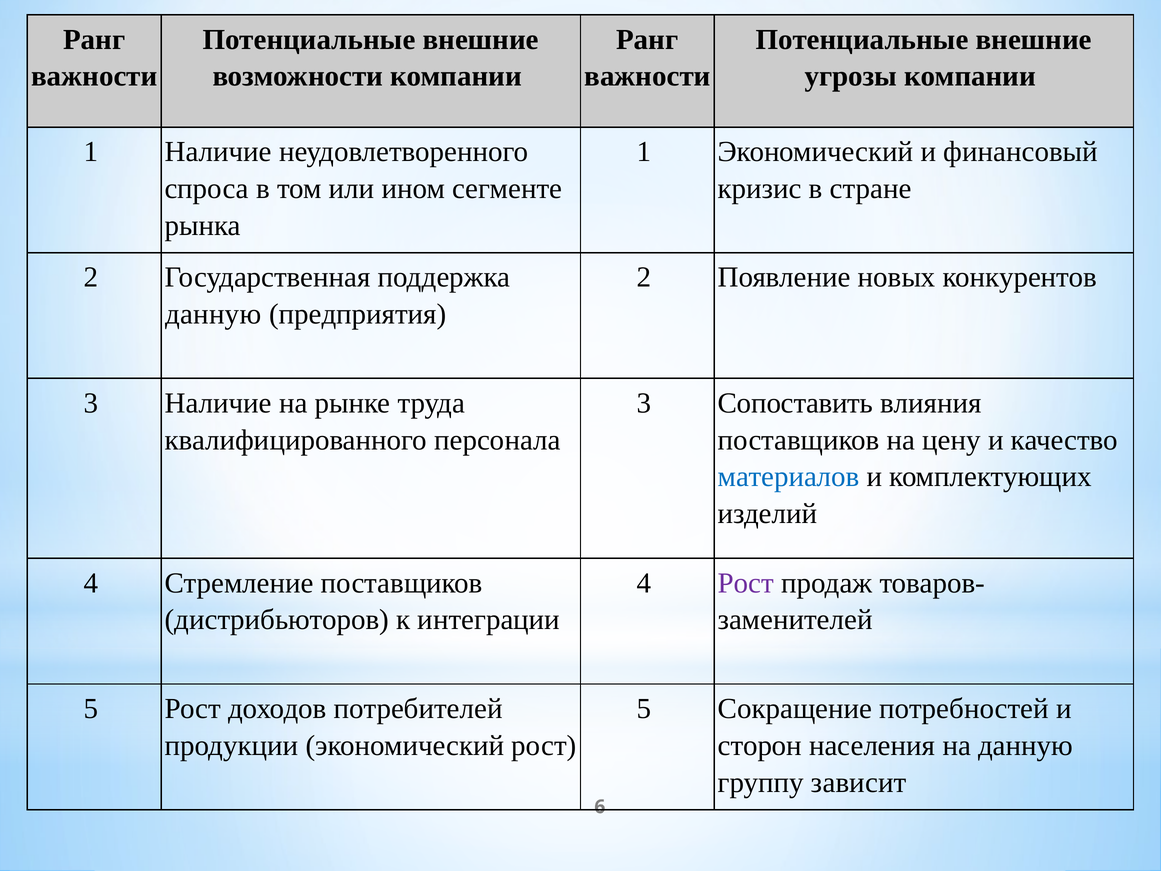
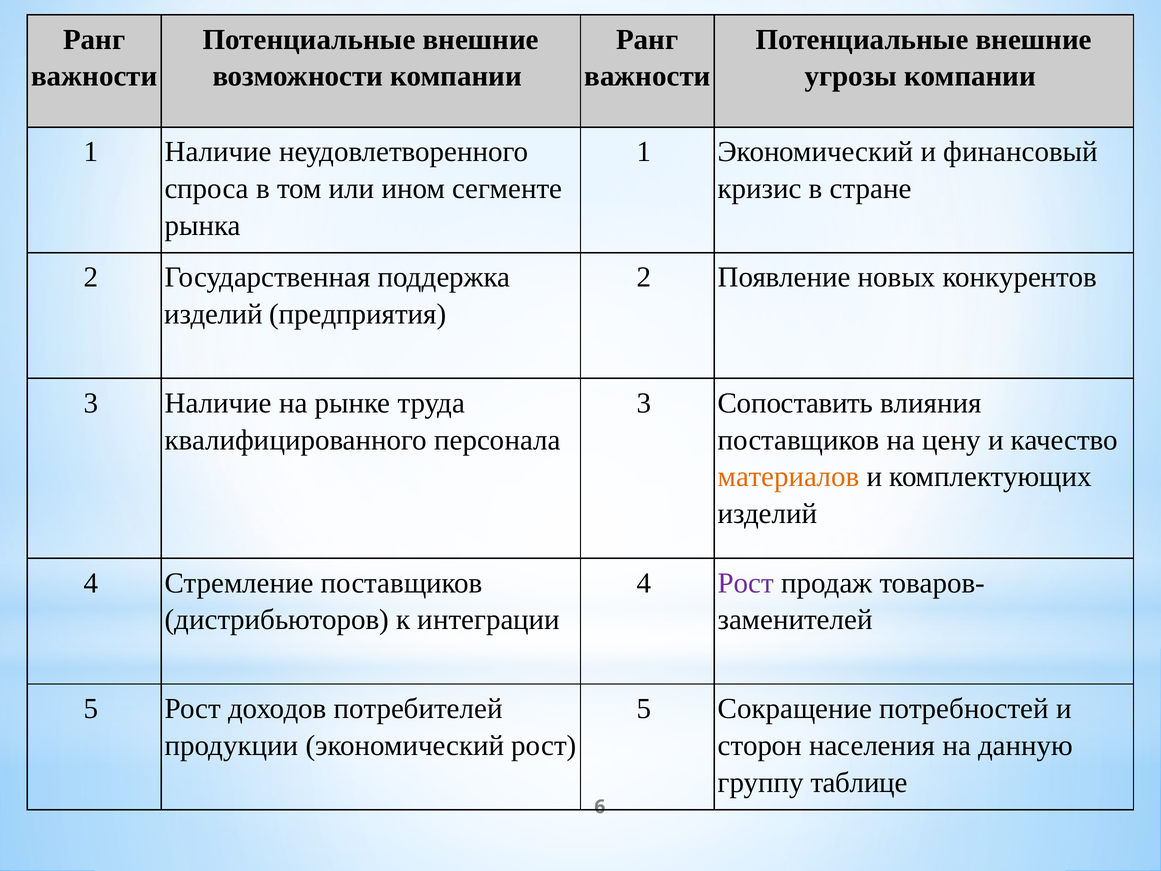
данную at (213, 314): данную -> изделий
материалов colour: blue -> orange
зависит: зависит -> таблице
